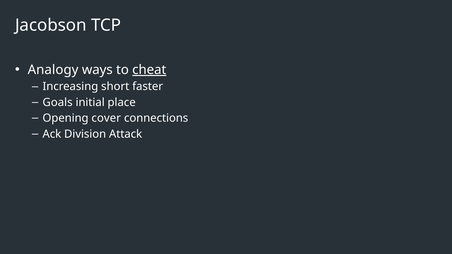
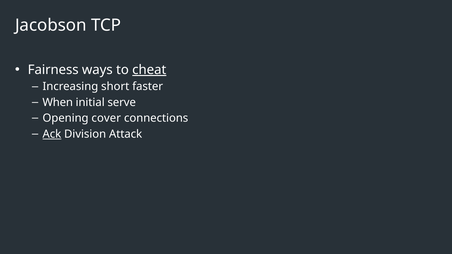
Analogy: Analogy -> Fairness
Goals: Goals -> When
place: place -> serve
Ack underline: none -> present
